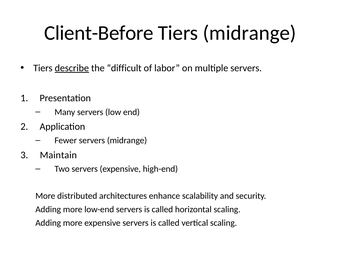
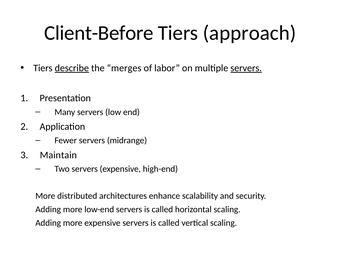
Tiers midrange: midrange -> approach
difficult: difficult -> merges
servers at (246, 68) underline: none -> present
